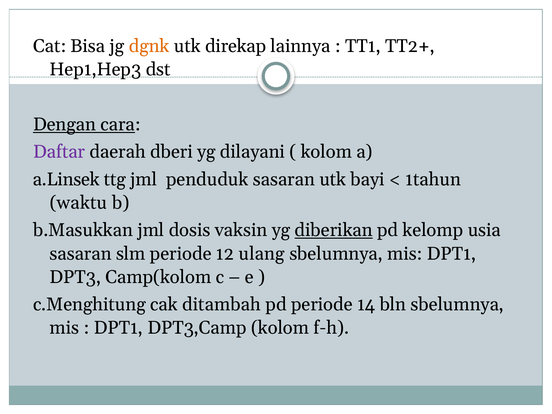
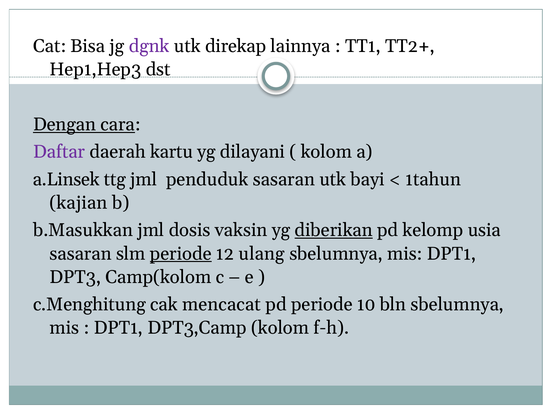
dgnk colour: orange -> purple
dberi: dberi -> kartu
waktu: waktu -> kajian
periode at (181, 254) underline: none -> present
ditambah: ditambah -> mencacat
14: 14 -> 10
